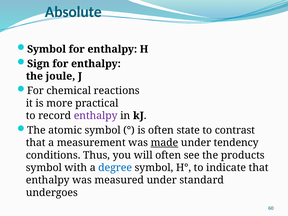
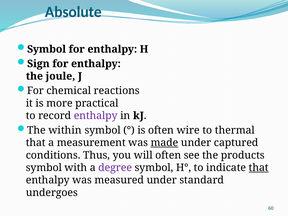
atomic: atomic -> within
state: state -> wire
contrast: contrast -> thermal
tendency: tendency -> captured
degree colour: blue -> purple
that at (259, 168) underline: none -> present
